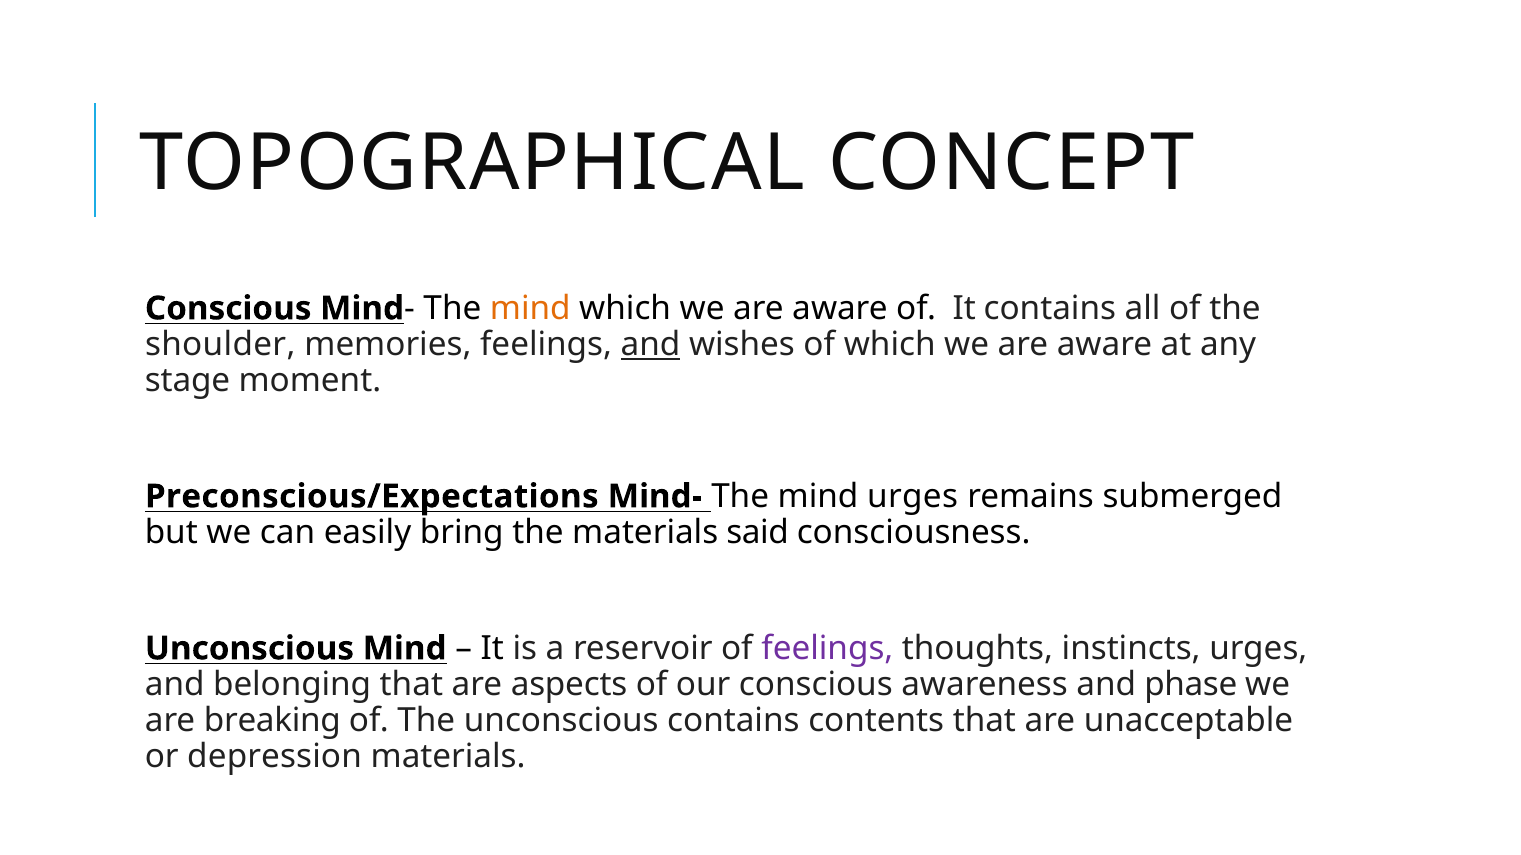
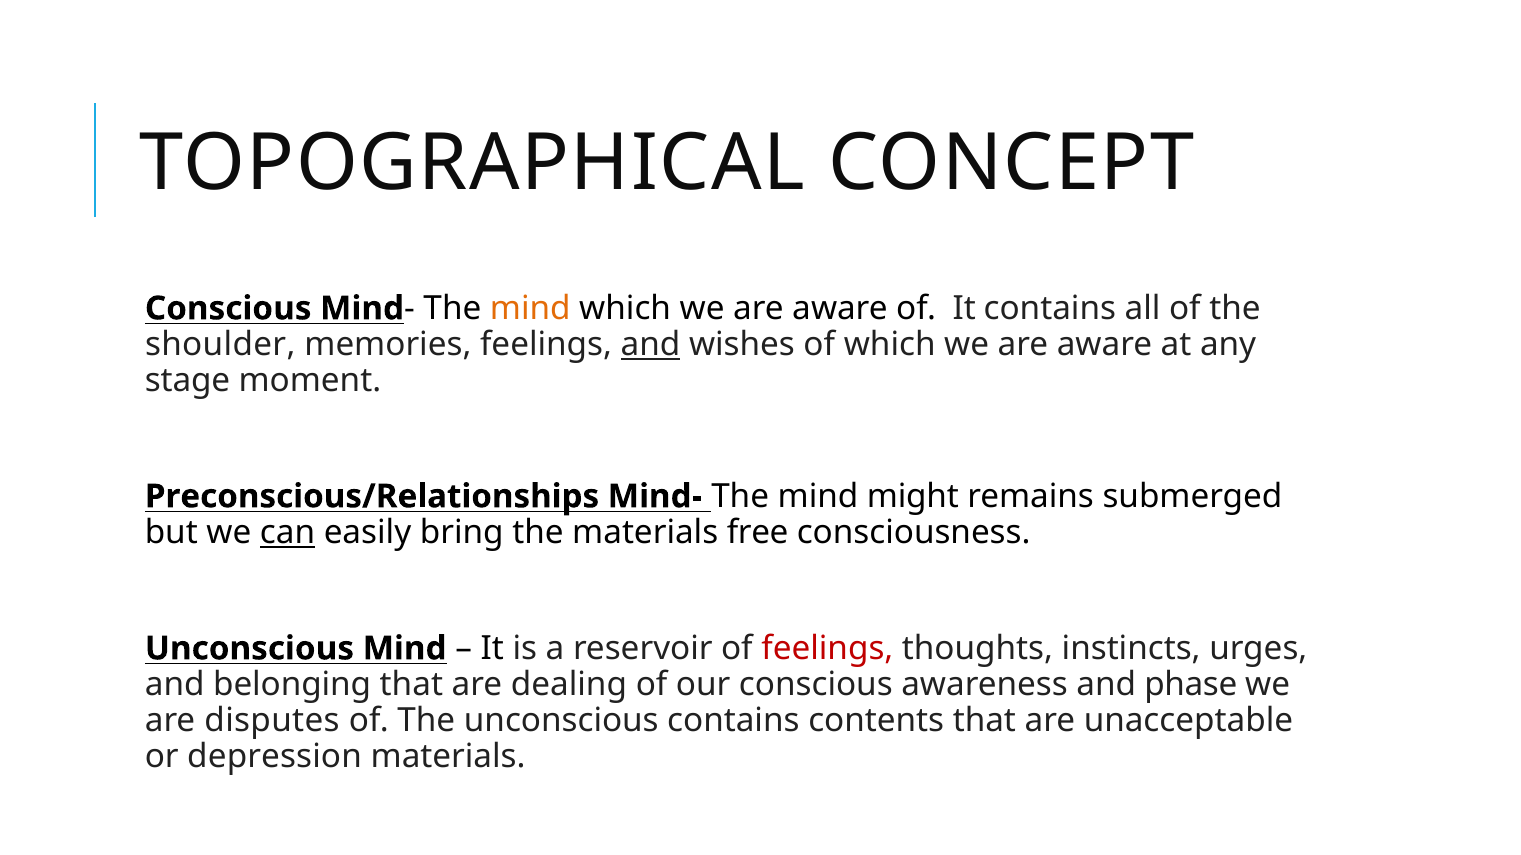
Preconscious/Expectations: Preconscious/Expectations -> Preconscious/Relationships
mind urges: urges -> might
can underline: none -> present
said: said -> free
feelings at (827, 649) colour: purple -> red
aspects: aspects -> dealing
breaking: breaking -> disputes
